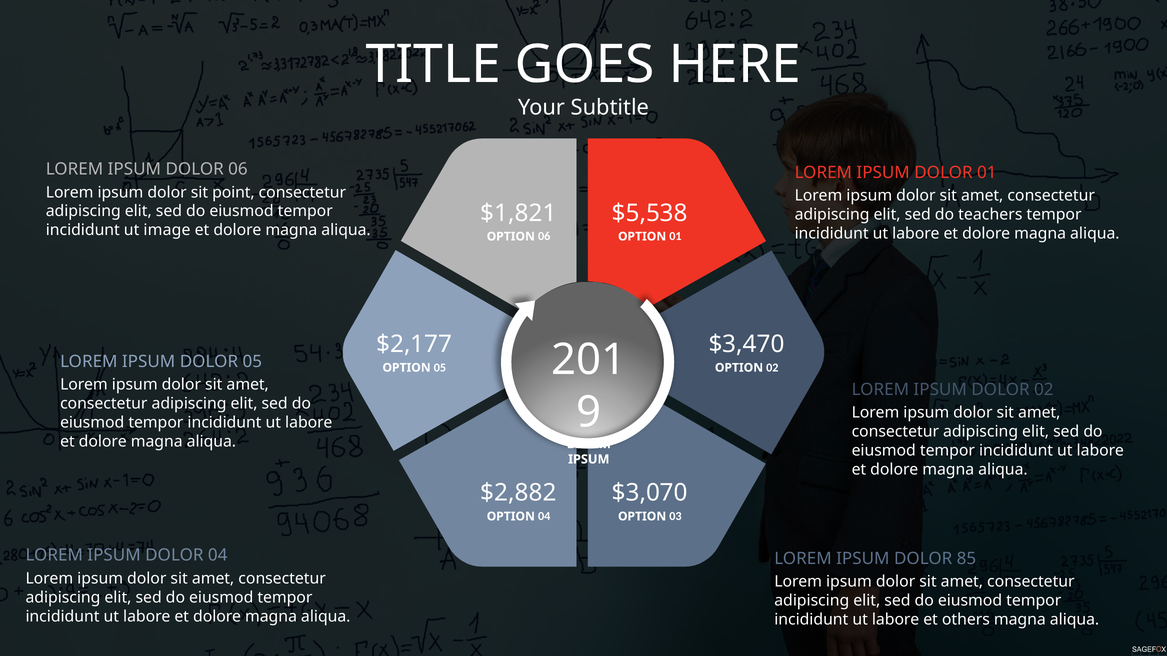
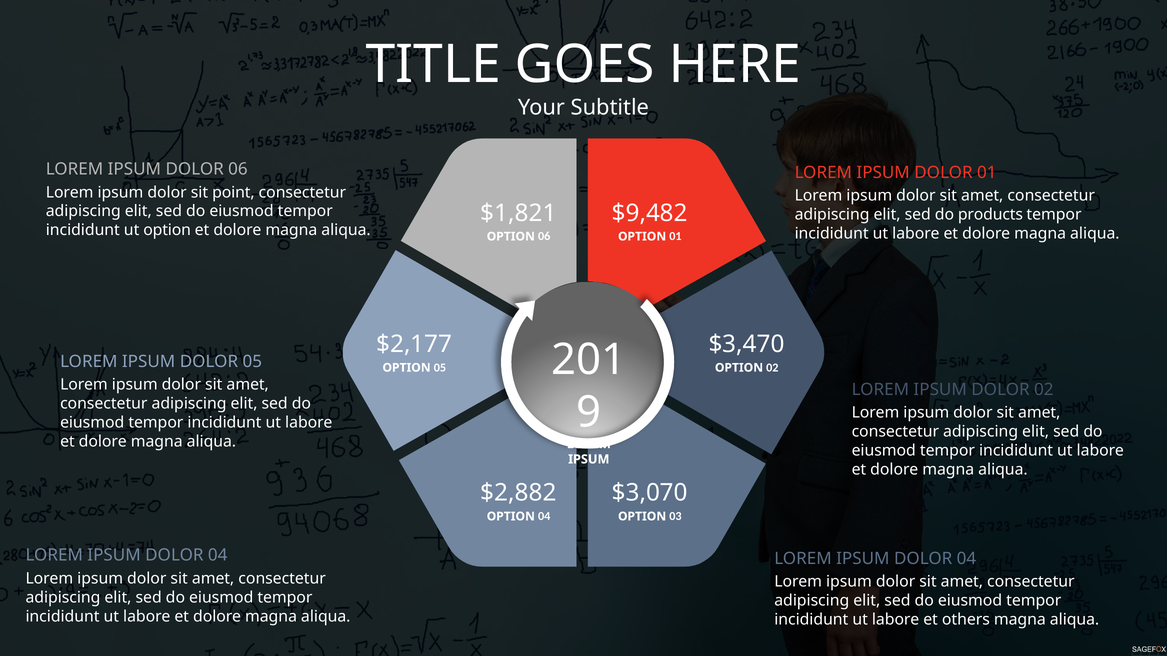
$5,538: $5,538 -> $9,482
teachers: teachers -> products
ut image: image -> option
85 at (966, 559): 85 -> 04
